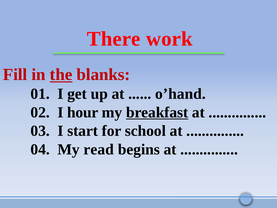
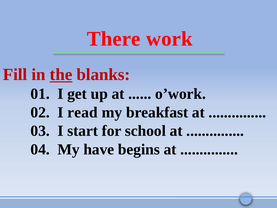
o’hand: o’hand -> o’work
hour: hour -> read
breakfast underline: present -> none
read: read -> have
